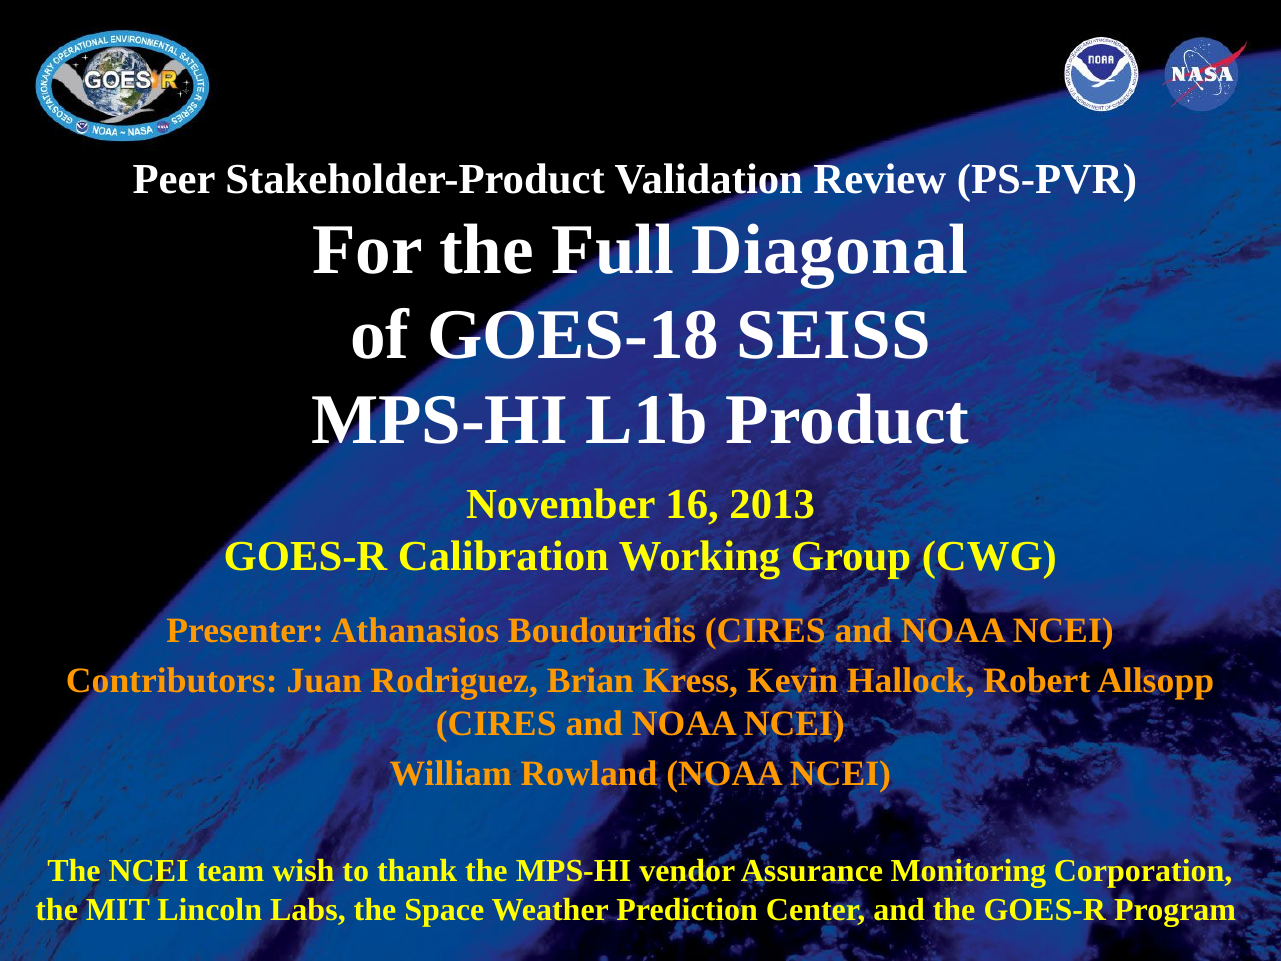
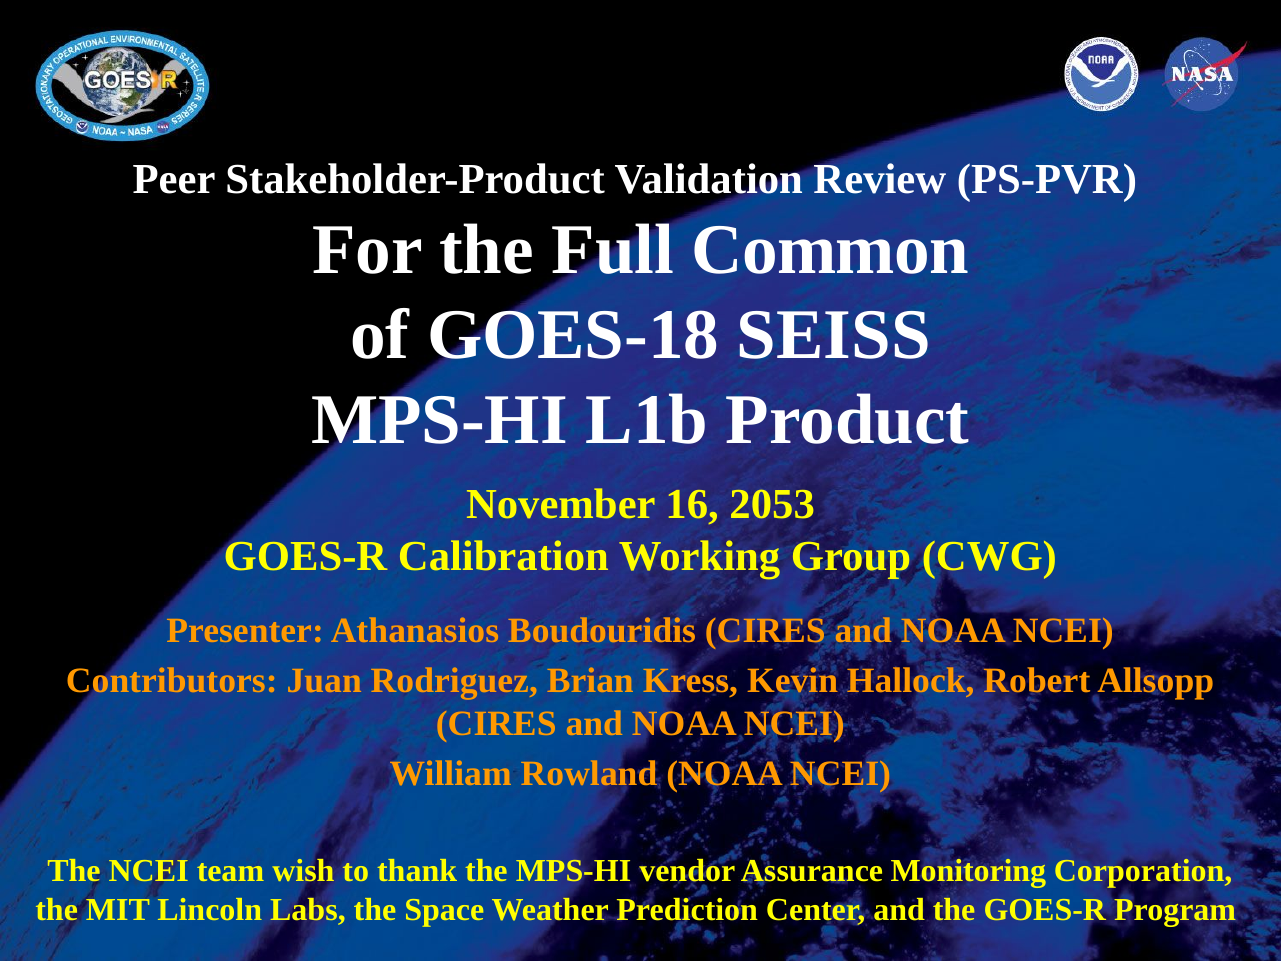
Diagonal: Diagonal -> Common
2013: 2013 -> 2053
